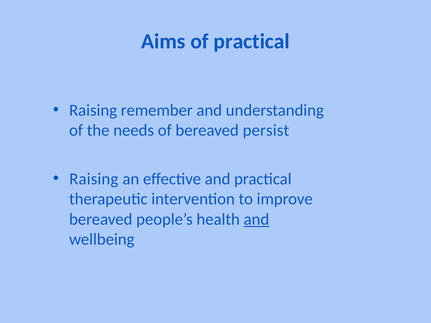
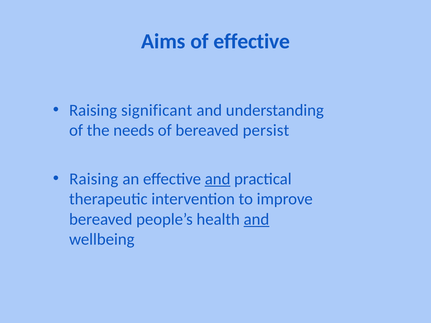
of practical: practical -> effective
remember: remember -> significant
and at (218, 179) underline: none -> present
